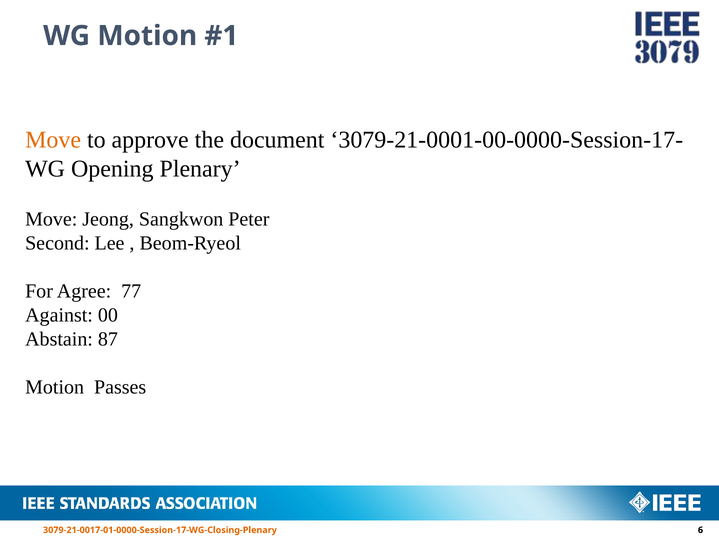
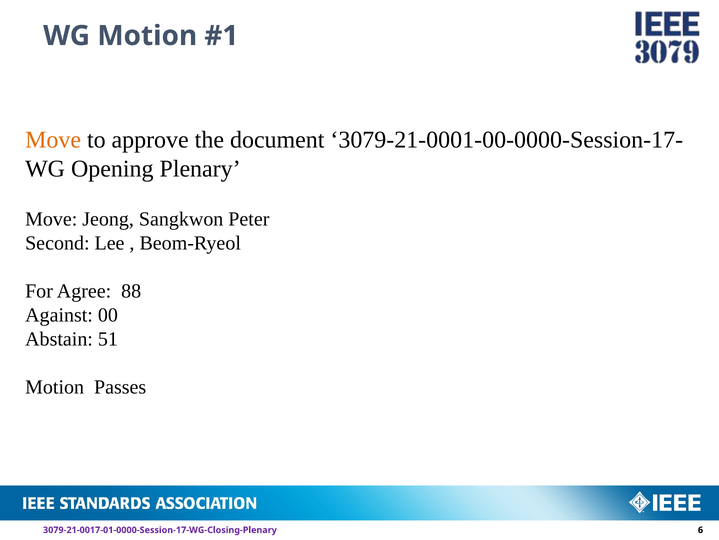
77: 77 -> 88
87: 87 -> 51
3079-21-0017-01-0000-Session-17-WG-Closing-Plenary colour: orange -> purple
